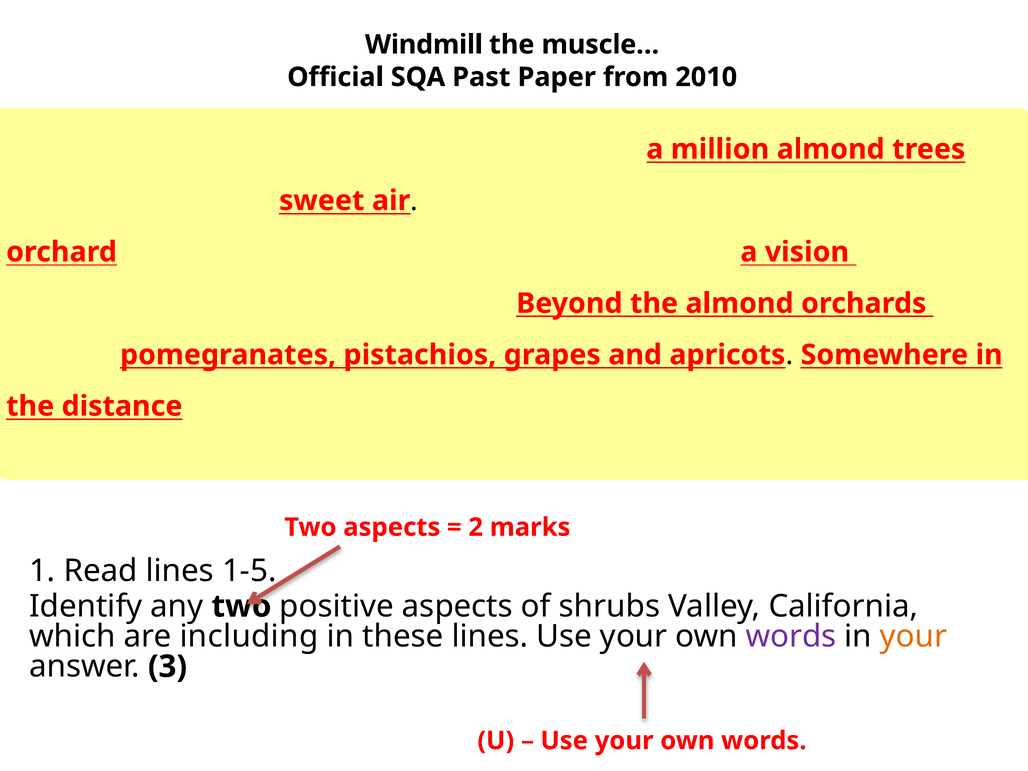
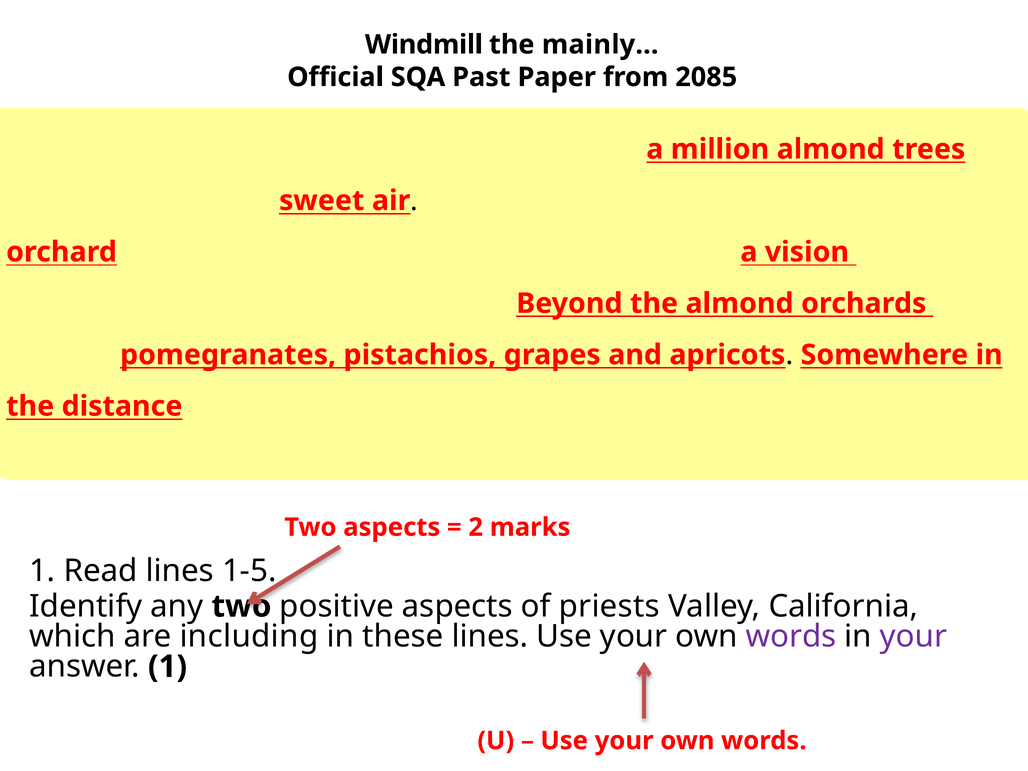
muscle…: muscle… -> mainly…
2010: 2010 -> 2085
shrubs: shrubs -> priests
your at (913, 636) colour: orange -> purple
answer 3: 3 -> 1
